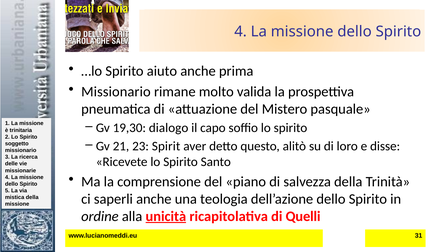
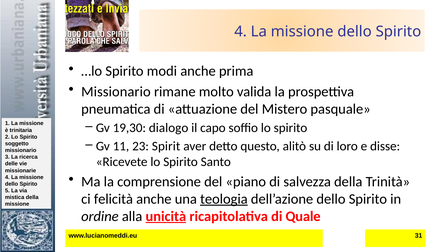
aiuto: aiuto -> modi
21: 21 -> 11
saperli: saperli -> felicità
teologia underline: none -> present
Quelli: Quelli -> Quale
